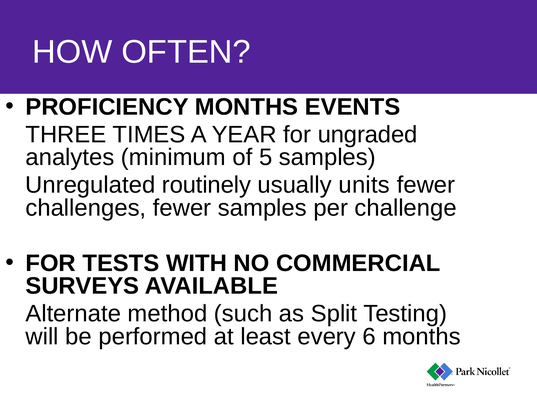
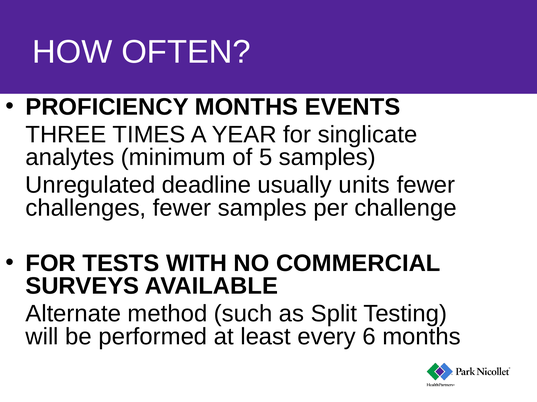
ungraded: ungraded -> singlicate
routinely: routinely -> deadline
